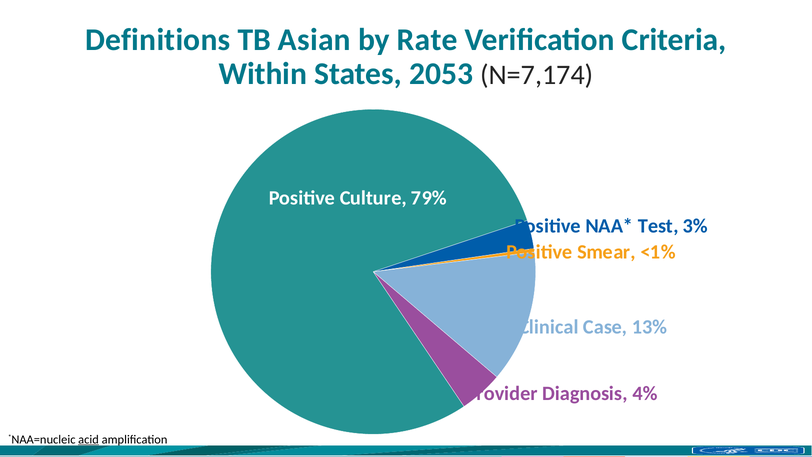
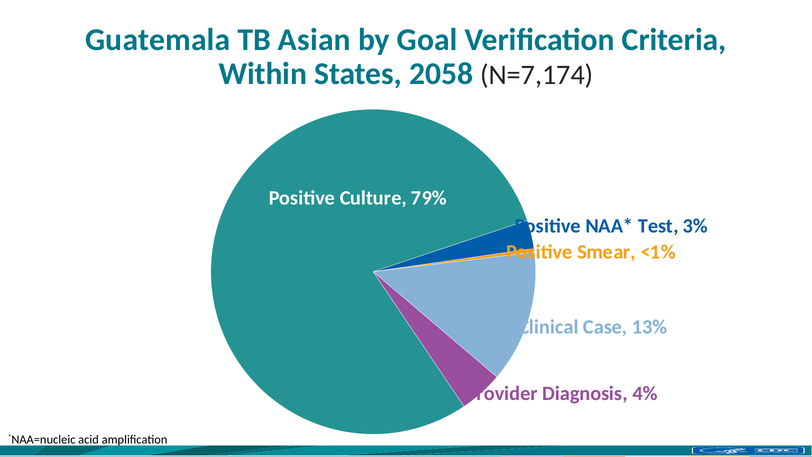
Definitions: Definitions -> Guatemala
Rate: Rate -> Goal
2053: 2053 -> 2058
acid underline: present -> none
